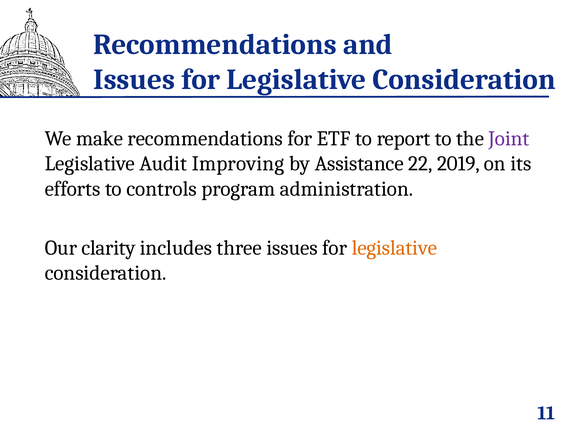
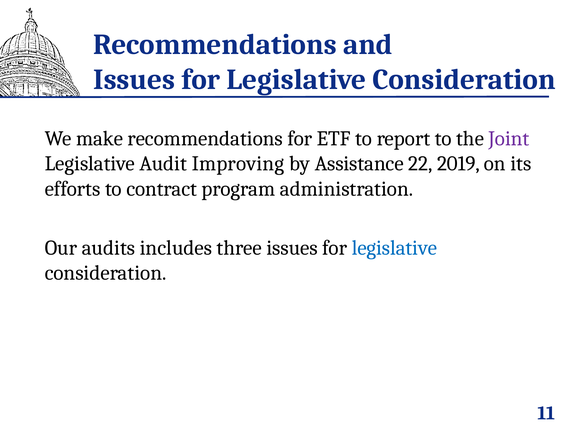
controls: controls -> contract
clarity: clarity -> audits
legislative at (394, 248) colour: orange -> blue
